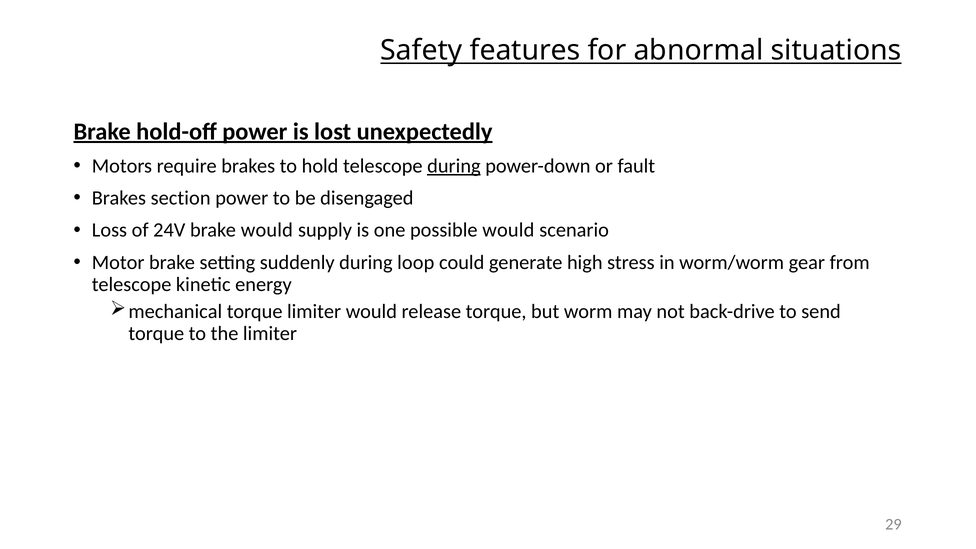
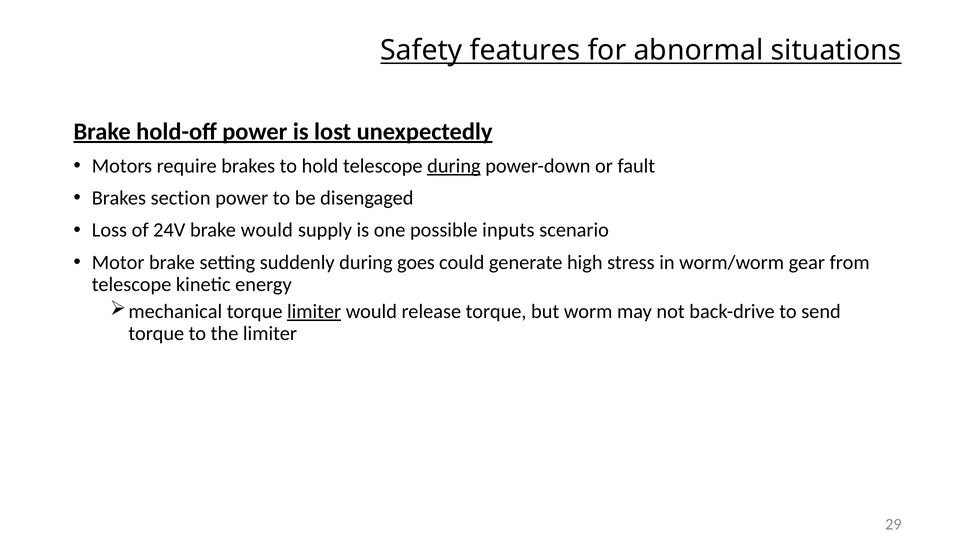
possible would: would -> inputs
loop: loop -> goes
limiter at (314, 311) underline: none -> present
